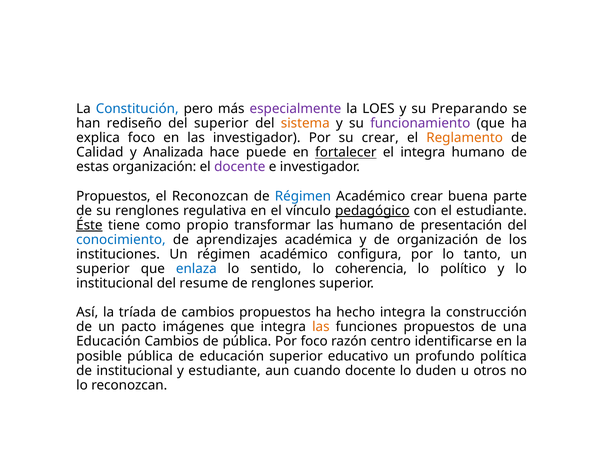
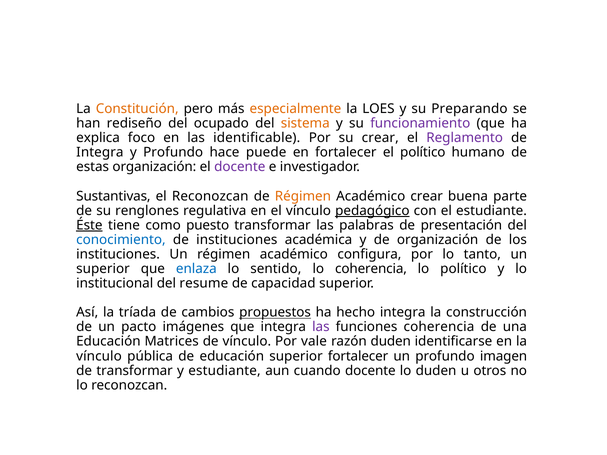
Constitución colour: blue -> orange
especialmente colour: purple -> orange
del superior: superior -> ocupado
las investigador: investigador -> identificable
Reglamento colour: orange -> purple
Calidad at (100, 153): Calidad -> Integra
y Analizada: Analizada -> Profundo
fortalecer at (346, 153) underline: present -> none
el integra: integra -> político
Propuestos at (113, 196): Propuestos -> Sustantivas
Régimen at (303, 196) colour: blue -> orange
propio: propio -> puesto
las humano: humano -> palabras
de aprendizajes: aprendizajes -> instituciones
de renglones: renglones -> capacidad
propuestos at (275, 313) underline: none -> present
las at (321, 327) colour: orange -> purple
funciones propuestos: propuestos -> coherencia
Educación Cambios: Cambios -> Matrices
de pública: pública -> vínculo
Por foco: foco -> vale
razón centro: centro -> duden
posible at (99, 356): posible -> vínculo
superior educativo: educativo -> fortalecer
política: política -> imagen
de institucional: institucional -> transformar
